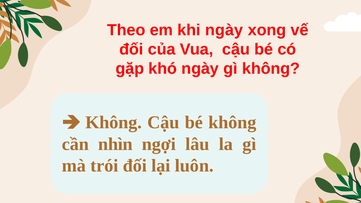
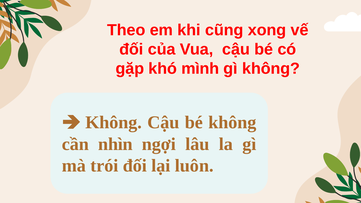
khi ngày: ngày -> cũng
khó ngày: ngày -> mình
